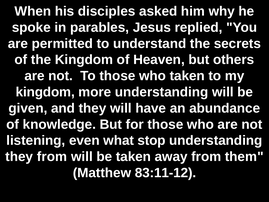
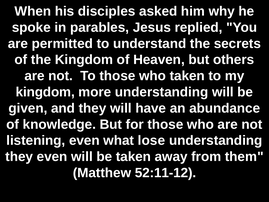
stop: stop -> lose
they from: from -> even
83:11-12: 83:11-12 -> 52:11-12
